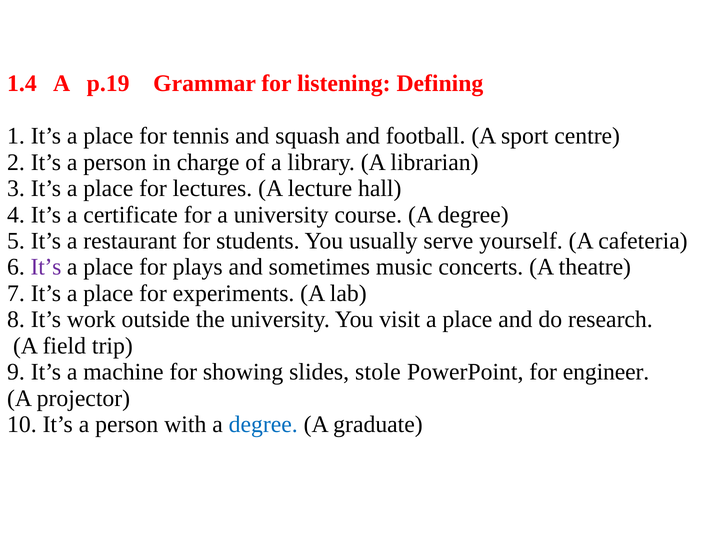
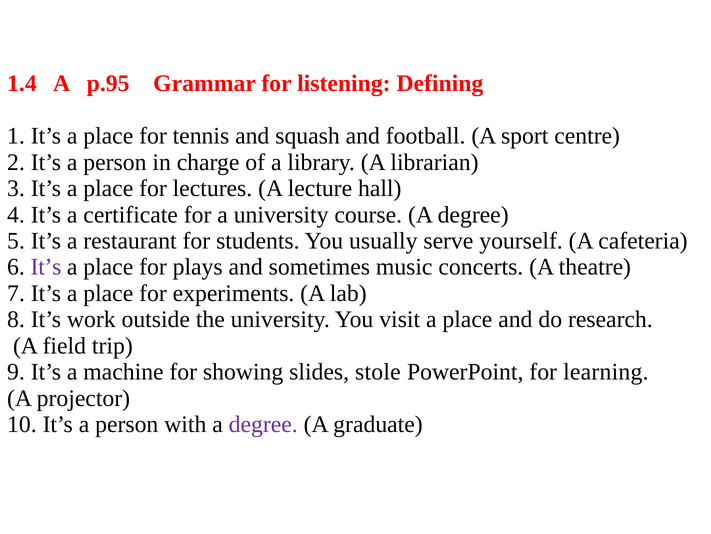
p.19: p.19 -> p.95
engineer: engineer -> learning
degree at (263, 424) colour: blue -> purple
